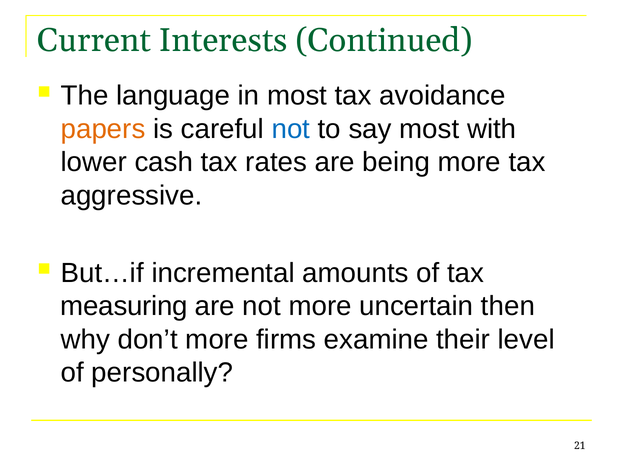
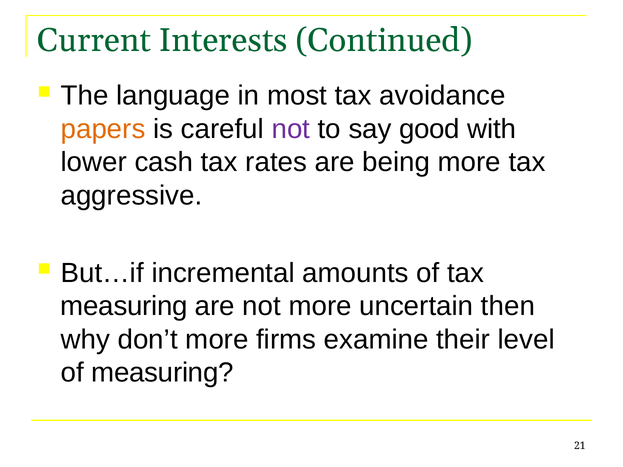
not at (291, 129) colour: blue -> purple
say most: most -> good
of personally: personally -> measuring
